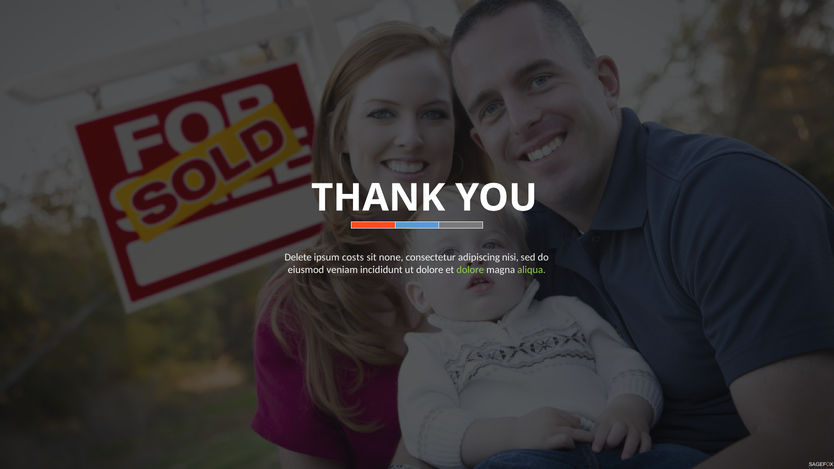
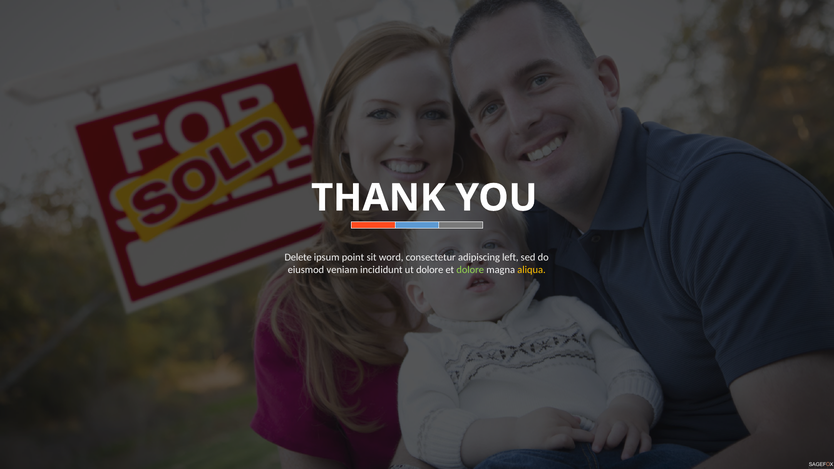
costs: costs -> point
none: none -> word
nisi: nisi -> left
aliqua colour: light green -> yellow
